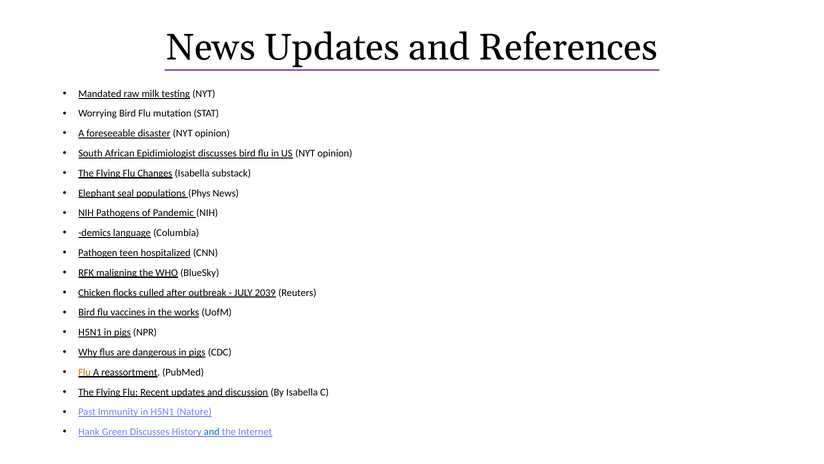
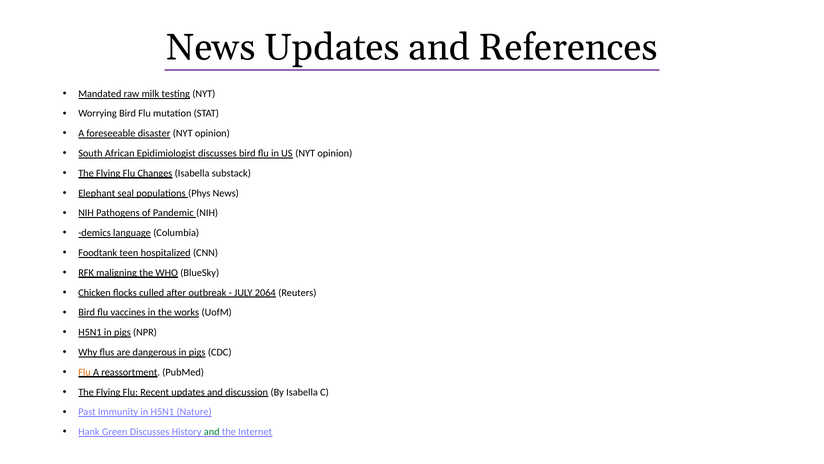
Pathogen: Pathogen -> Foodtank
2039: 2039 -> 2064
and at (212, 431) colour: blue -> green
